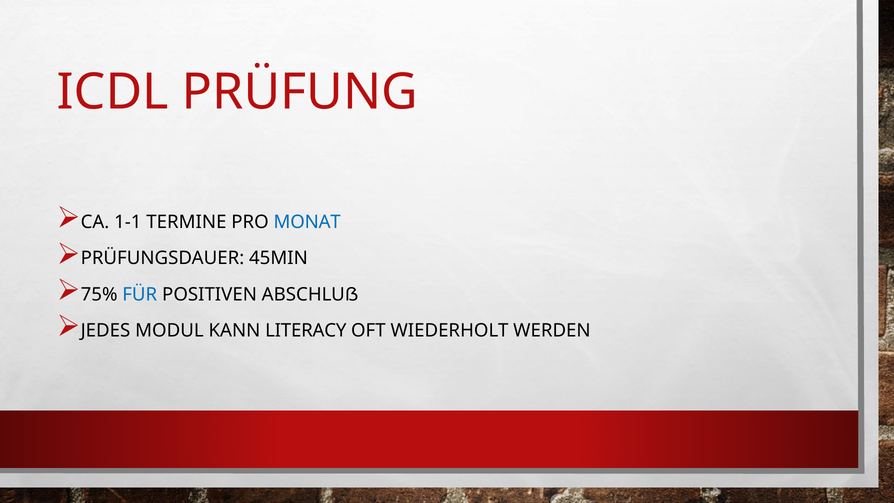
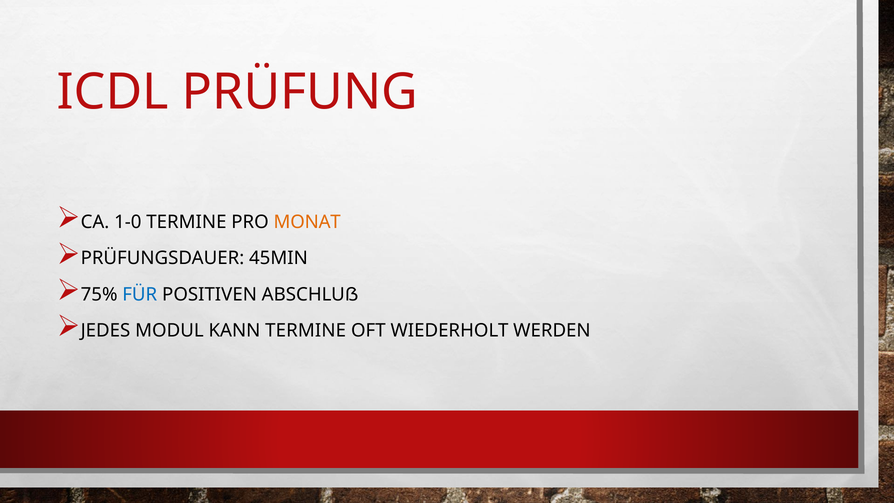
1-1: 1-1 -> 1-0
MONAT colour: blue -> orange
KANN LITERACY: LITERACY -> TERMINE
